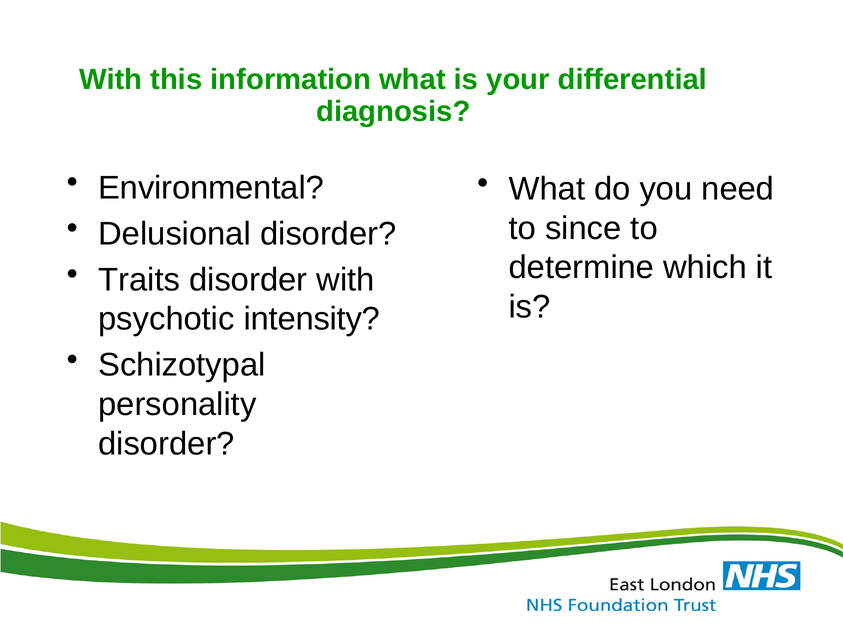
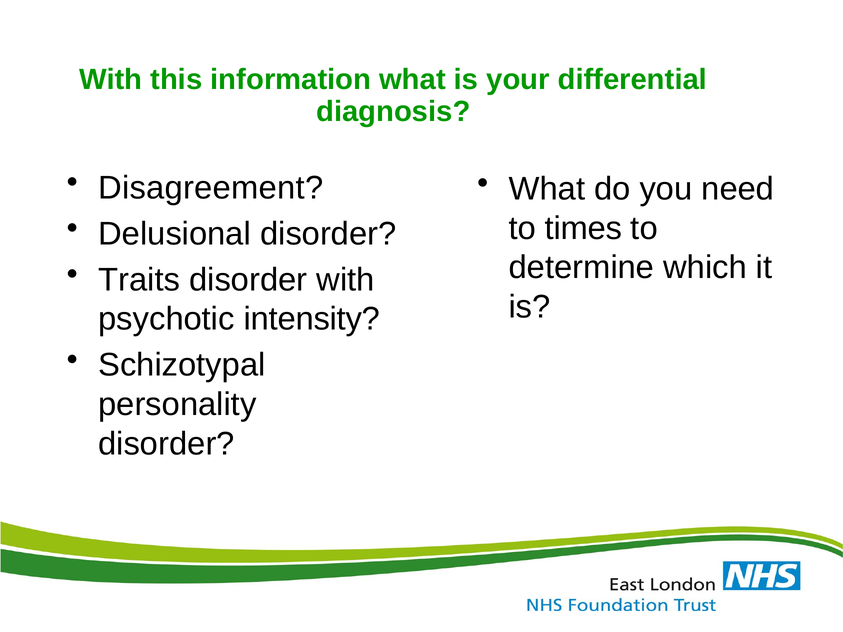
Environmental: Environmental -> Disagreement
since: since -> times
